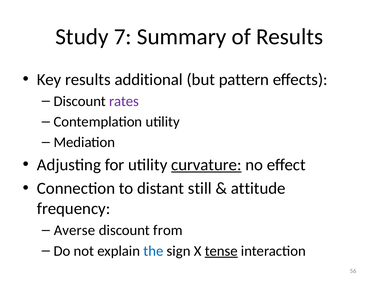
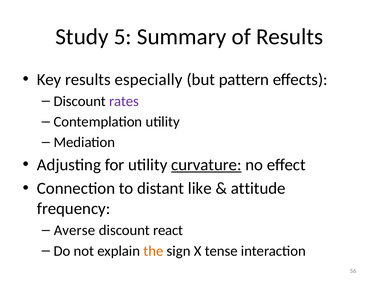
7: 7 -> 5
additional: additional -> especially
still: still -> like
from: from -> react
the colour: blue -> orange
tense underline: present -> none
